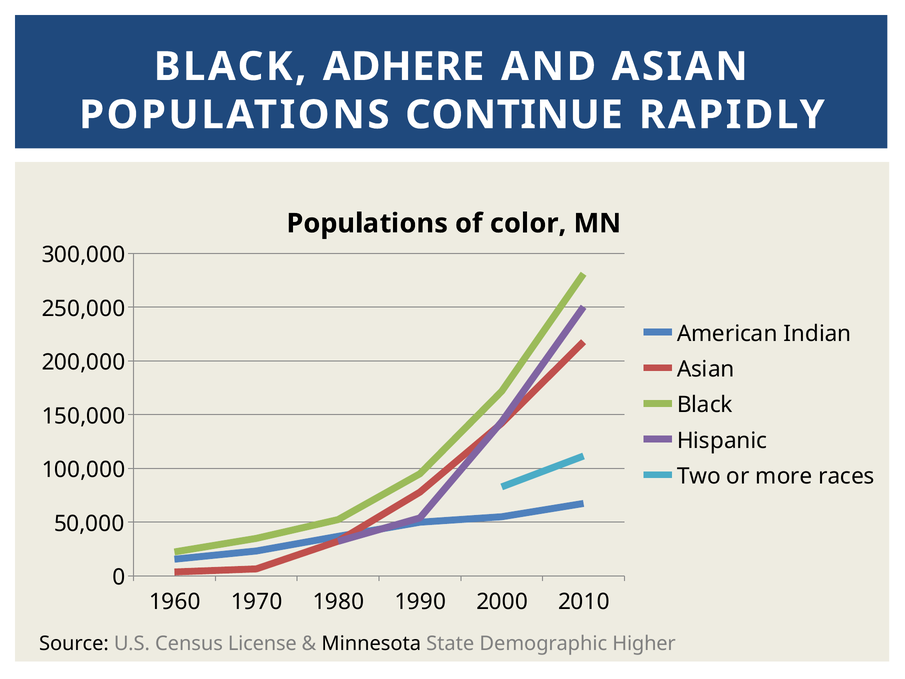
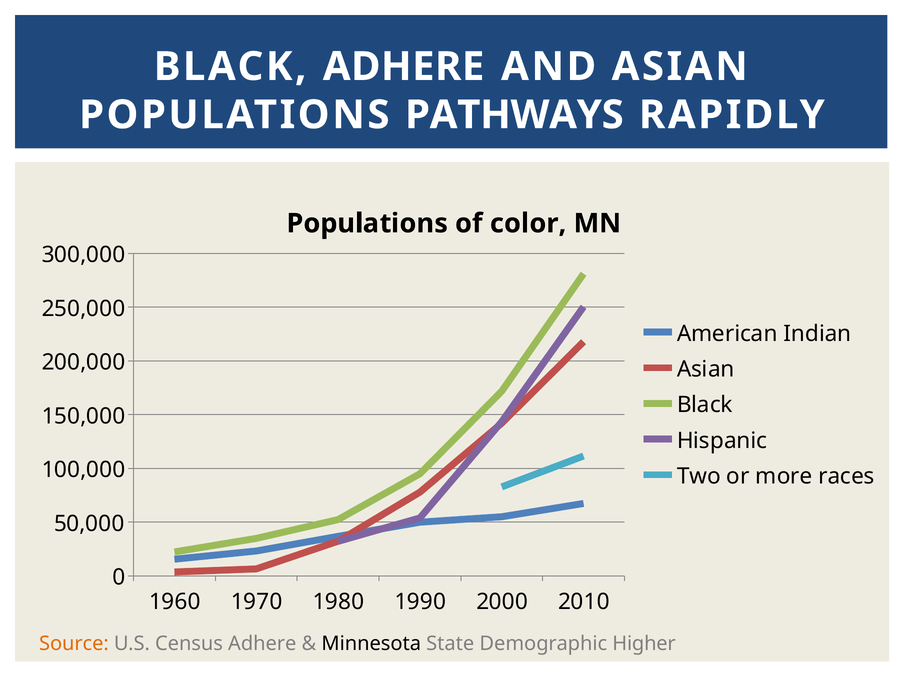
CONTINUE: CONTINUE -> PATHWAYS
Source colour: black -> orange
Census License: License -> Adhere
